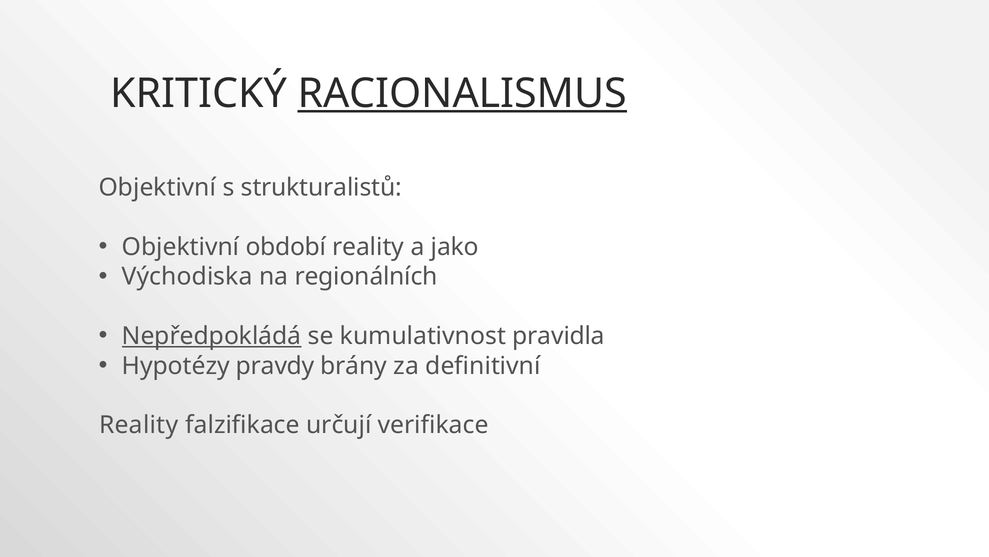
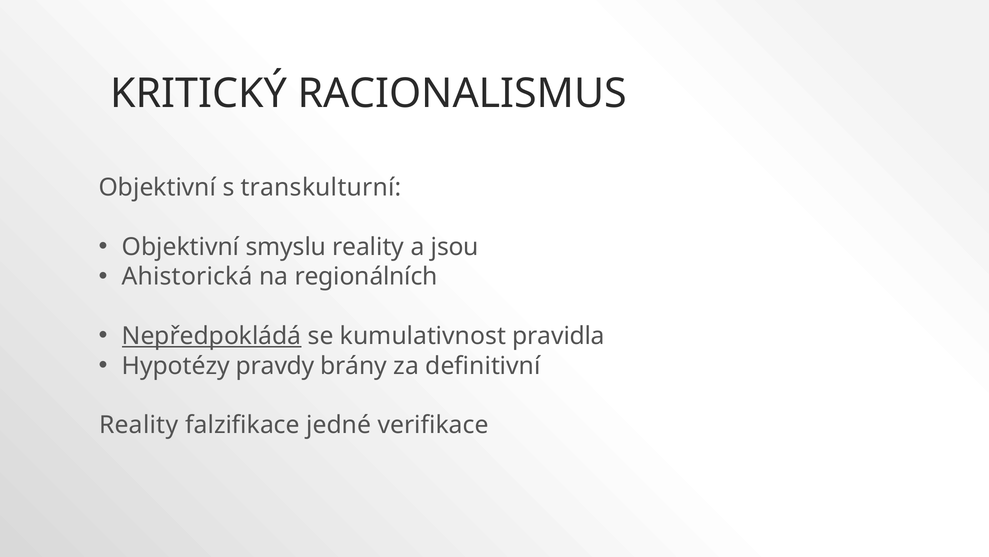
RACIONALISMUS underline: present -> none
strukturalistů: strukturalistů -> transkulturní
období: období -> smyslu
jako: jako -> jsou
Východiska: Východiska -> Ahistorická
určují: určují -> jedné
